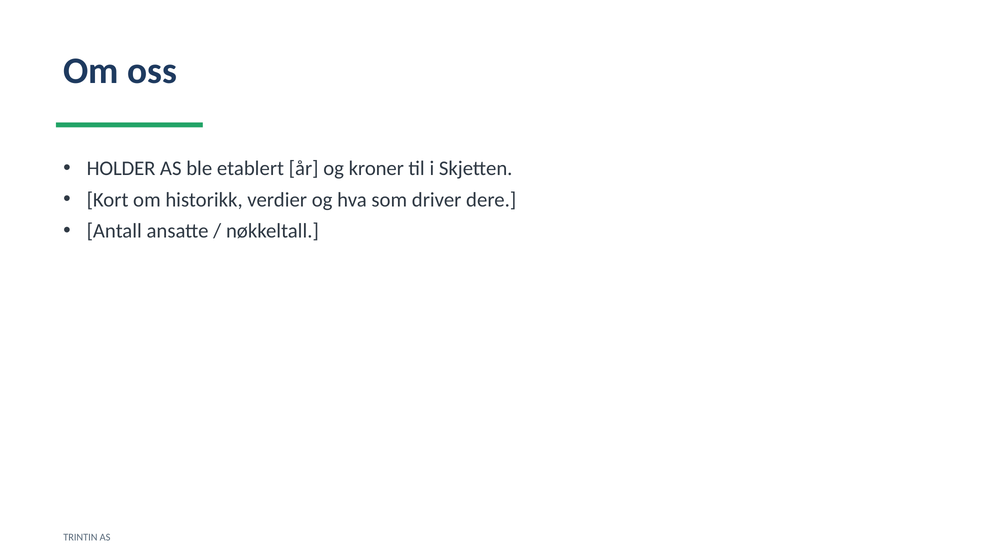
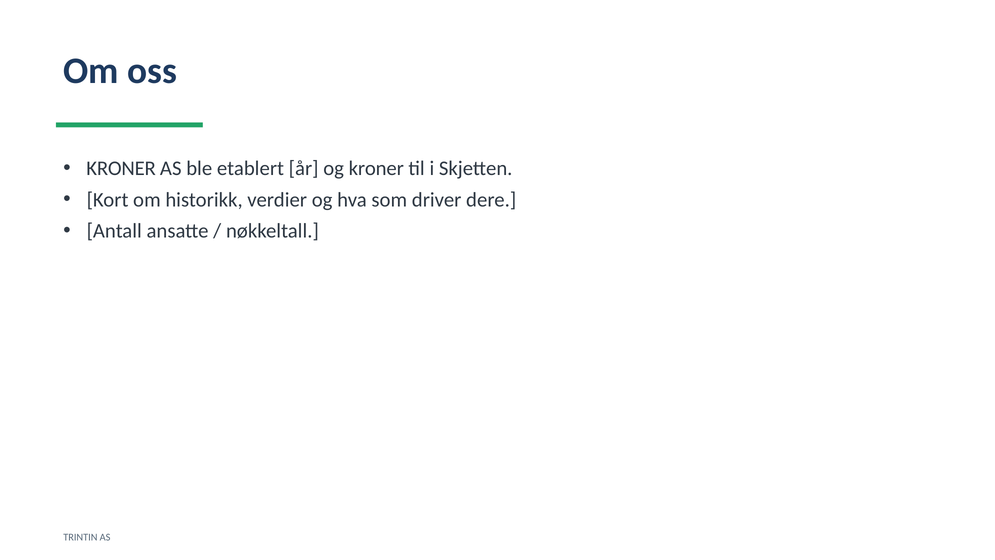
HOLDER at (121, 169): HOLDER -> KRONER
